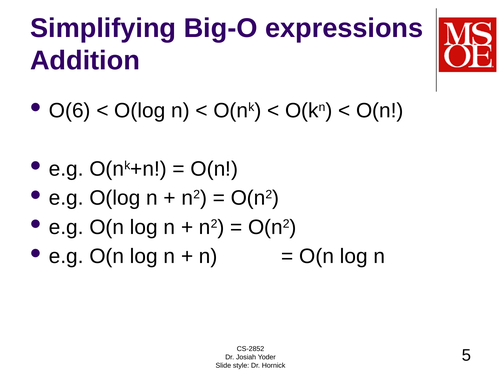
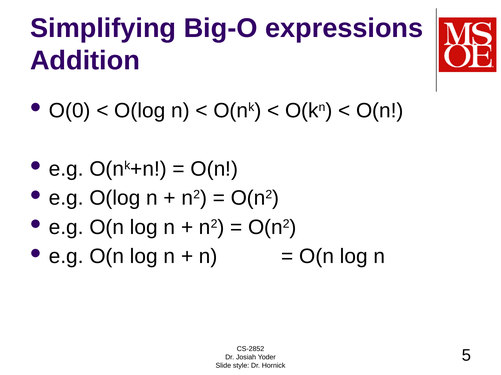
O(6: O(6 -> O(0
